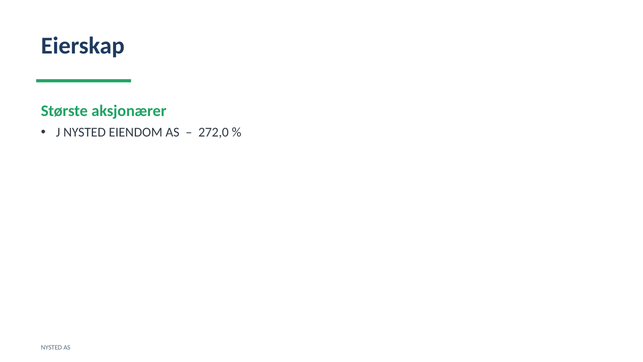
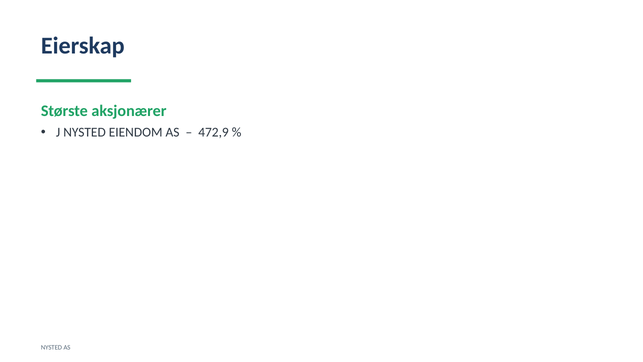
272,0: 272,0 -> 472,9
